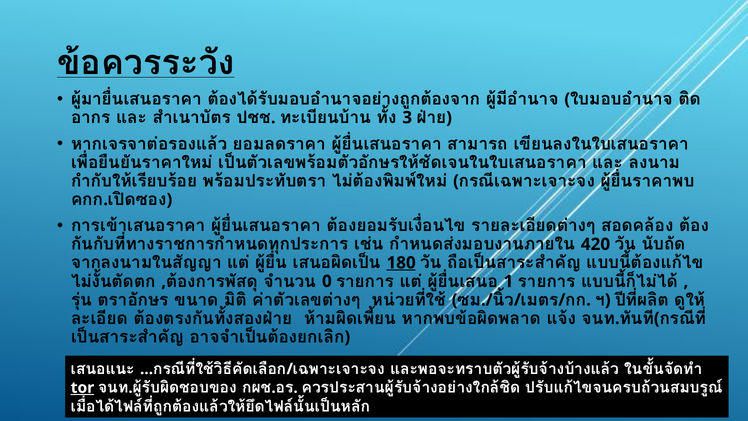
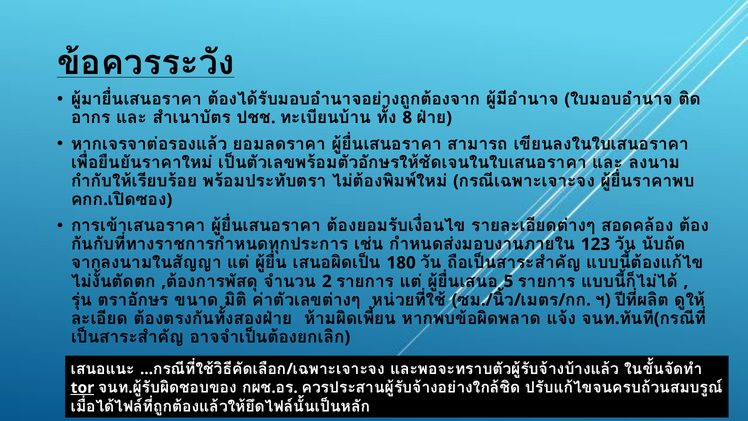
3: 3 -> 8
420: 420 -> 123
180 underline: present -> none
0: 0 -> 2
1: 1 -> 5
